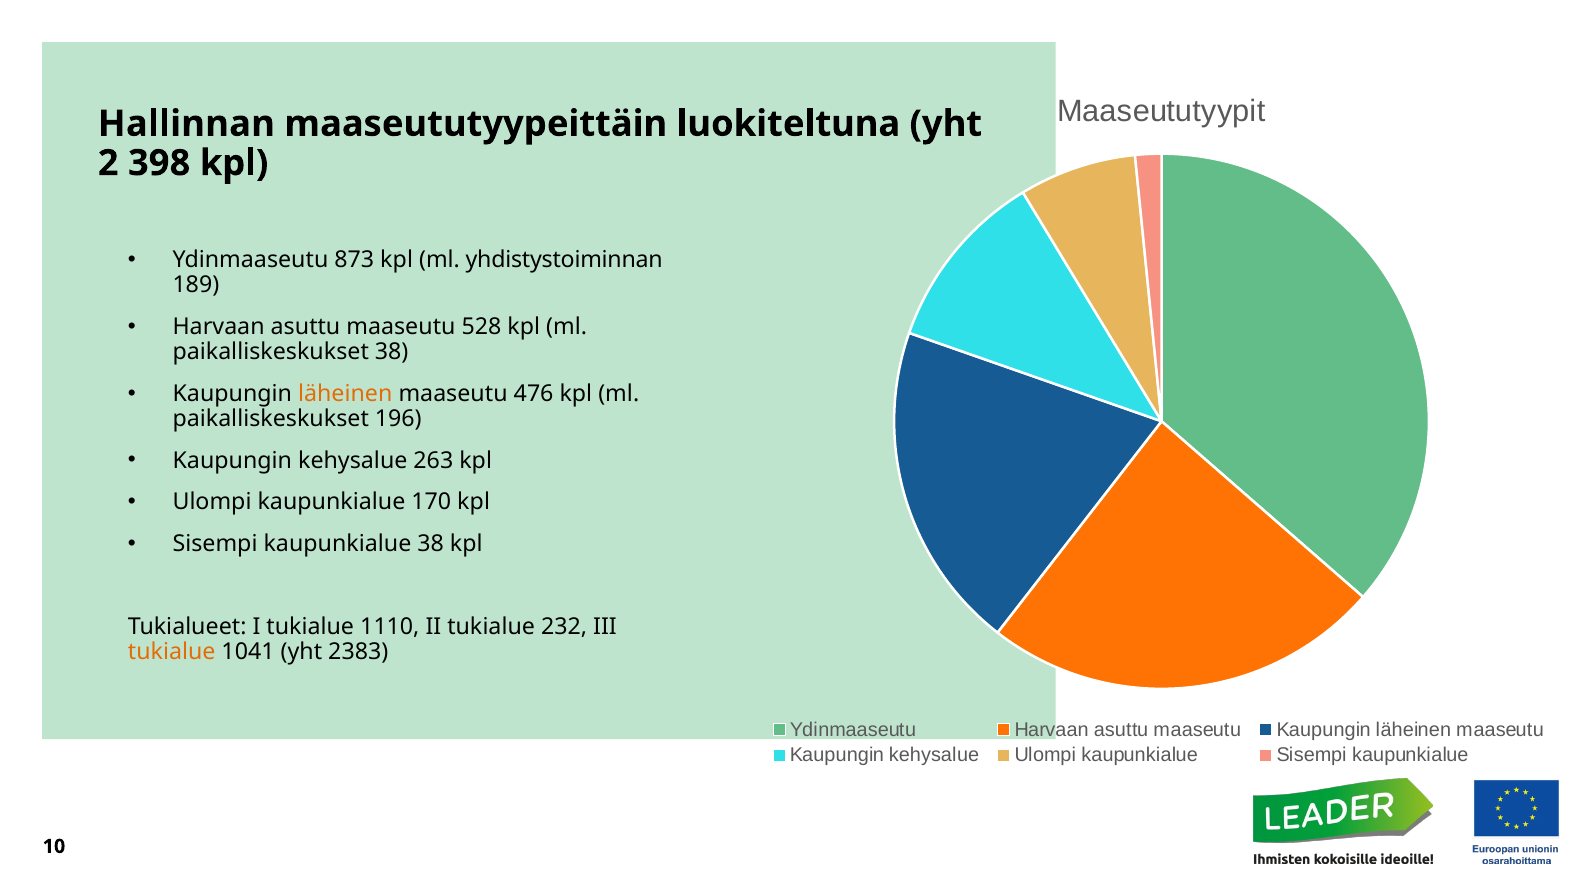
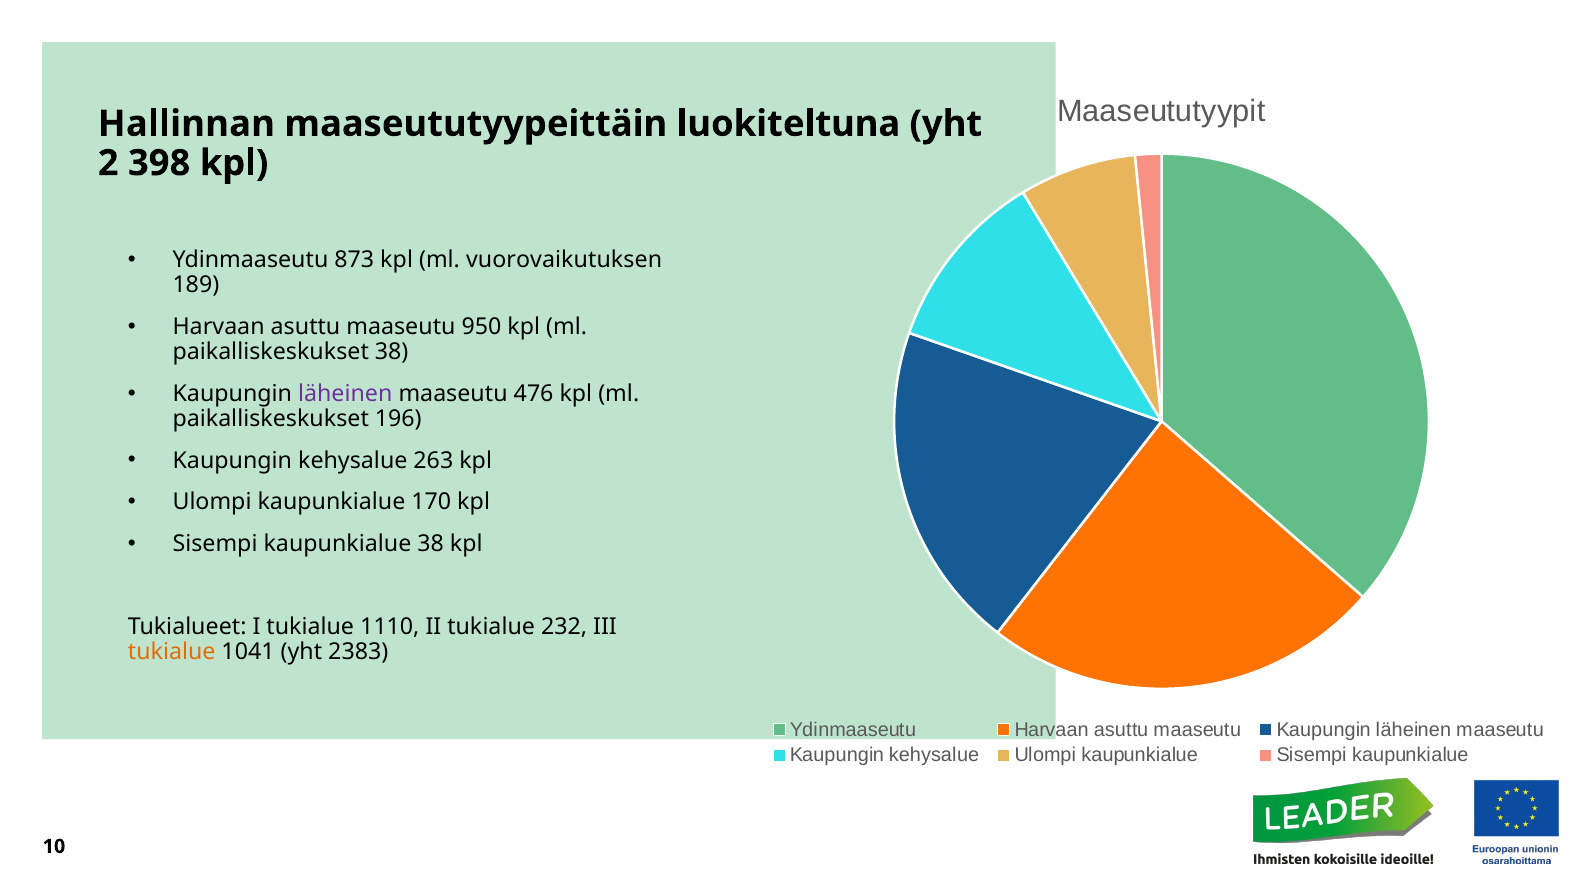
yhdistystoiminnan: yhdistystoiminnan -> vuorovaikutuksen
528: 528 -> 950
läheinen at (345, 393) colour: orange -> purple
